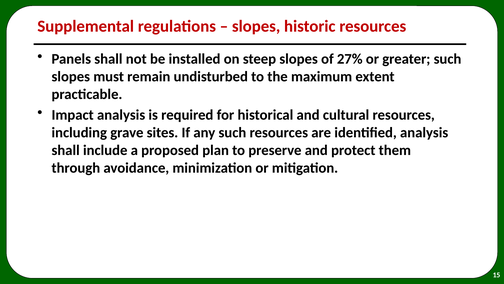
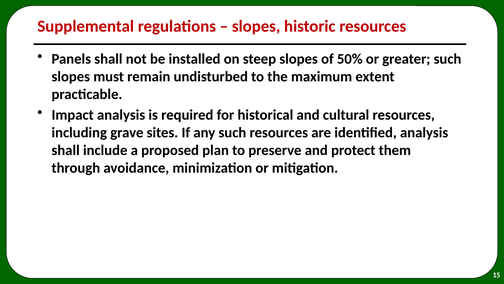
27%: 27% -> 50%
